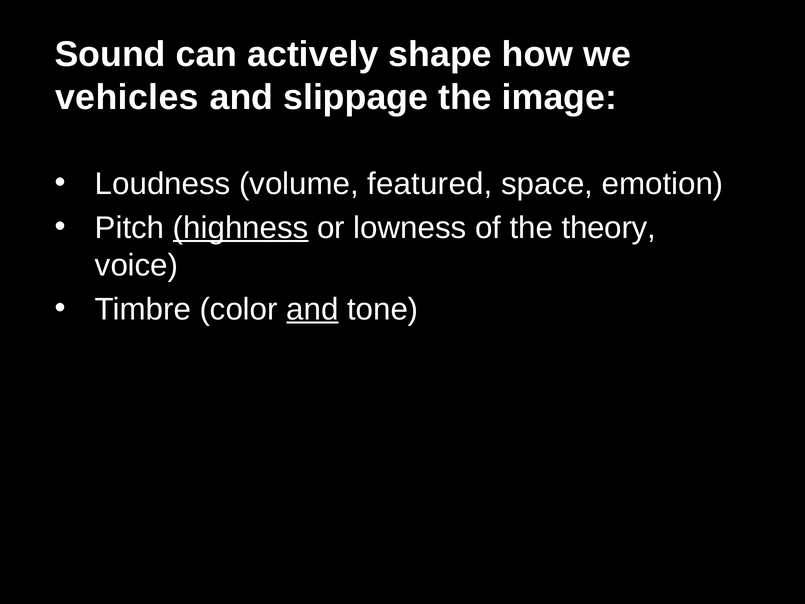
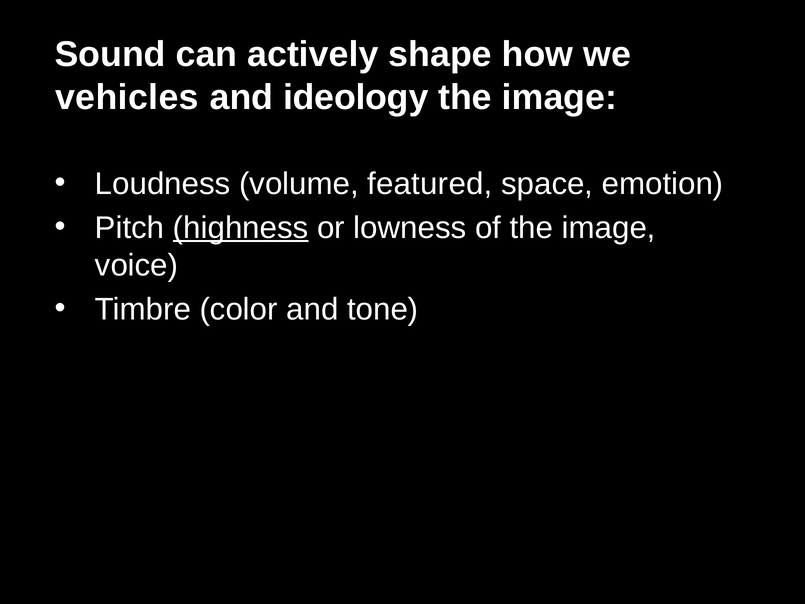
slippage: slippage -> ideology
of the theory: theory -> image
and at (312, 309) underline: present -> none
